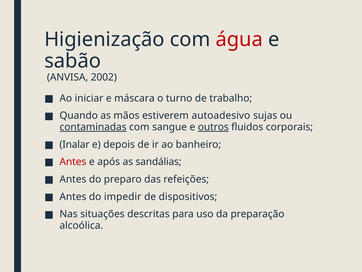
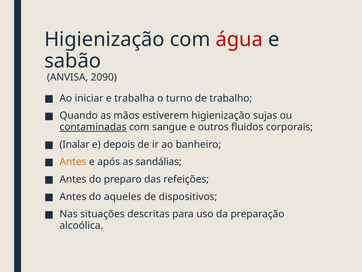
2002: 2002 -> 2090
máscara: máscara -> trabalha
estiverem autoadesivo: autoadesivo -> higienização
outros underline: present -> none
Antes at (73, 162) colour: red -> orange
impedir: impedir -> aqueles
